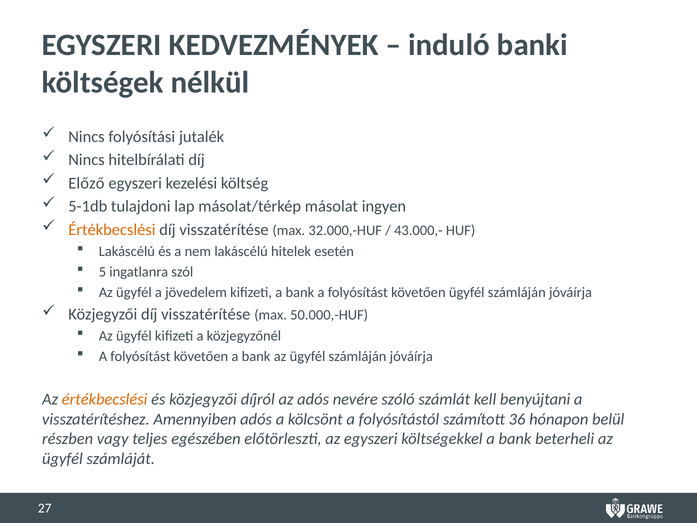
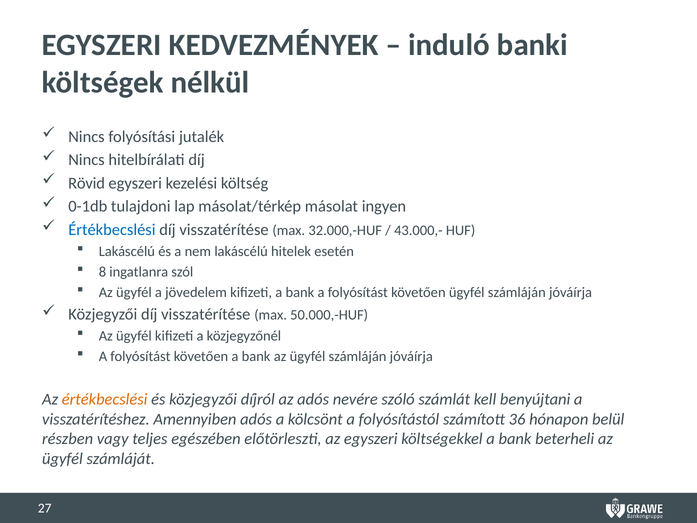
Előző: Előző -> Rövid
5-1db: 5-1db -> 0-1db
Értékbecslési at (112, 230) colour: orange -> blue
5: 5 -> 8
